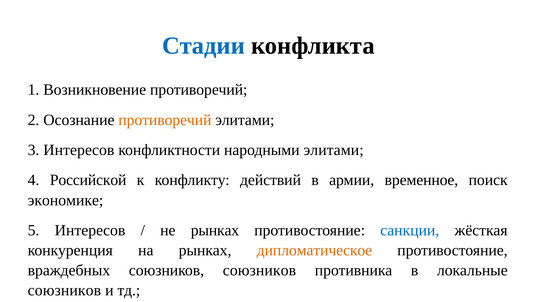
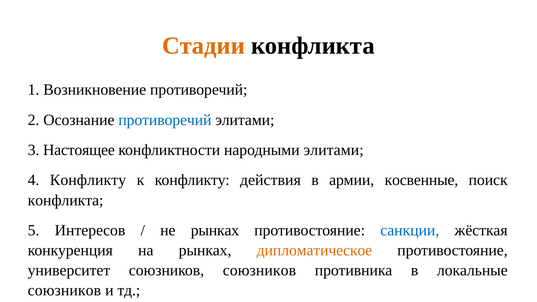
Стадии colour: blue -> orange
противоречий at (165, 120) colour: orange -> blue
3 Интересов: Интересов -> Настоящее
4 Российской: Российской -> Конфликту
действий: действий -> действия
временное: временное -> косвенные
экономике at (66, 200): экономике -> конфликта
враждебных: враждебных -> университет
